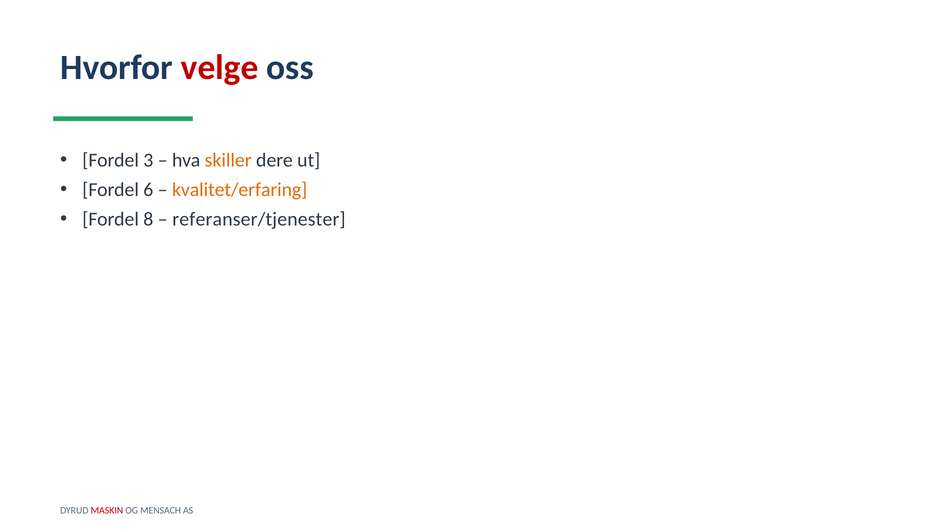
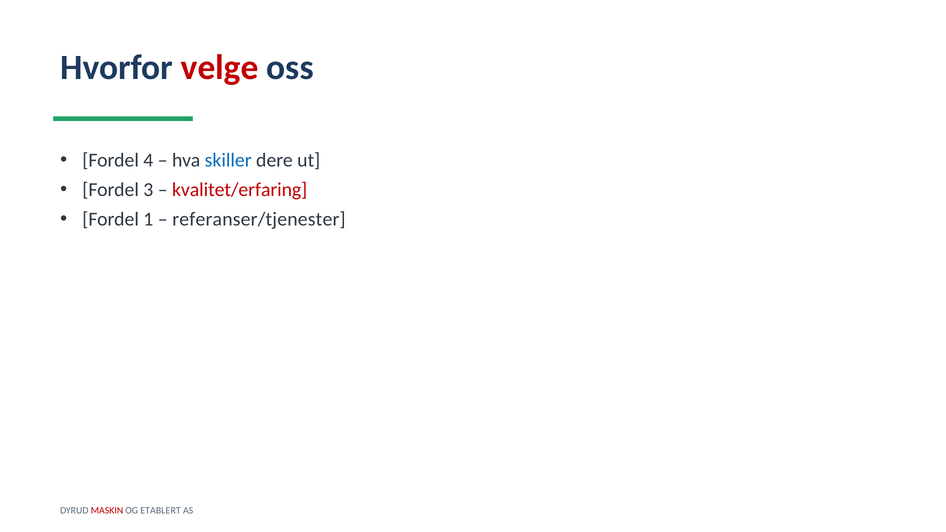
3: 3 -> 4
skiller colour: orange -> blue
6: 6 -> 3
kvalitet/erfaring colour: orange -> red
8: 8 -> 1
MENSACH: MENSACH -> ETABLERT
